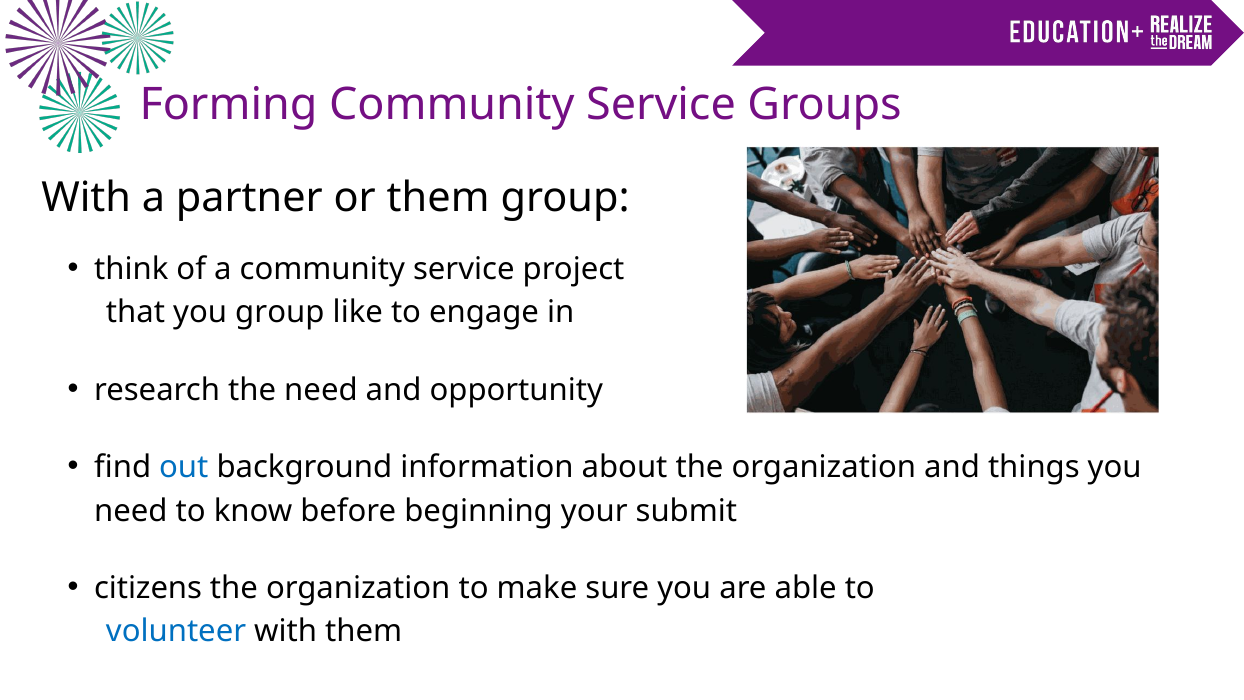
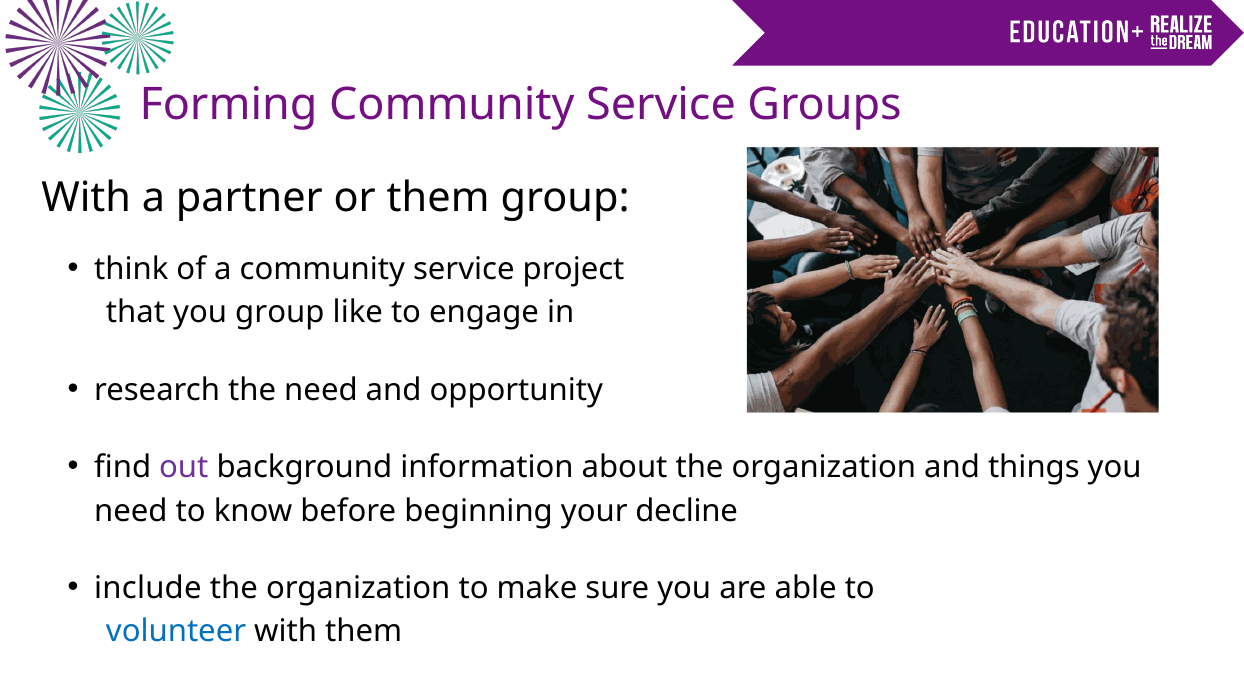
out colour: blue -> purple
submit: submit -> decline
citizens: citizens -> include
